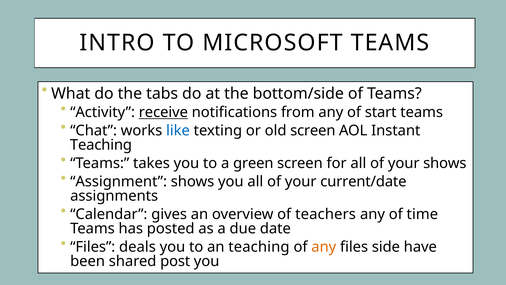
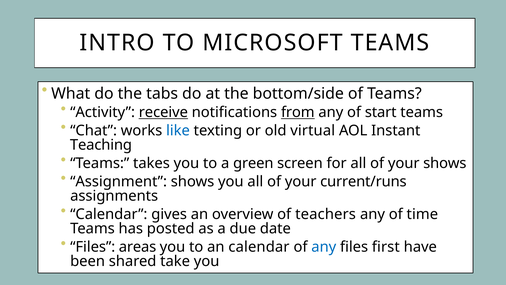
from underline: none -> present
old screen: screen -> virtual
current/date: current/date -> current/runs
deals: deals -> areas
an teaching: teaching -> calendar
any at (324, 247) colour: orange -> blue
side: side -> first
post: post -> take
